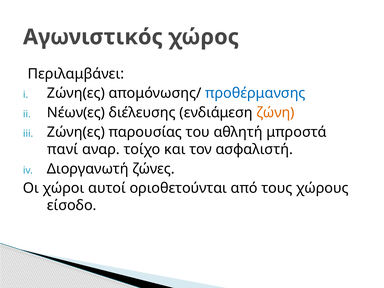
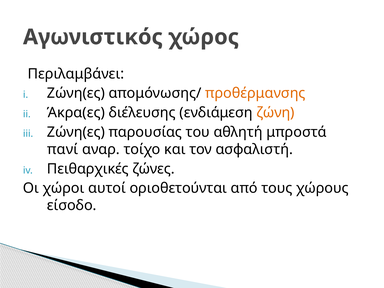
προθέρμανσης colour: blue -> orange
Νέων(ες: Νέων(ες -> Άκρα(ες
Διοργανωτή: Διοργανωτή -> Πειθαρχικές
